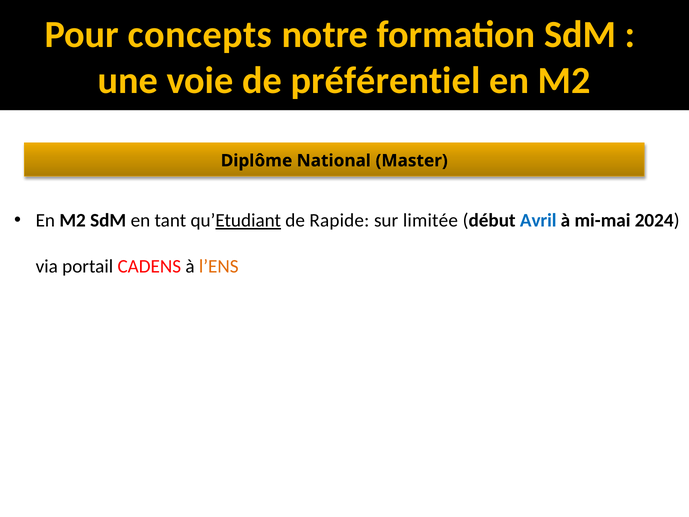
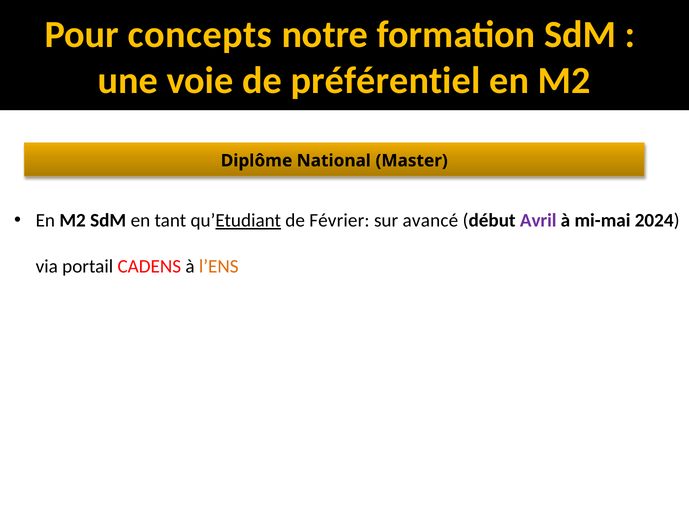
Rapide: Rapide -> Février
limitée: limitée -> avancé
Avril colour: blue -> purple
